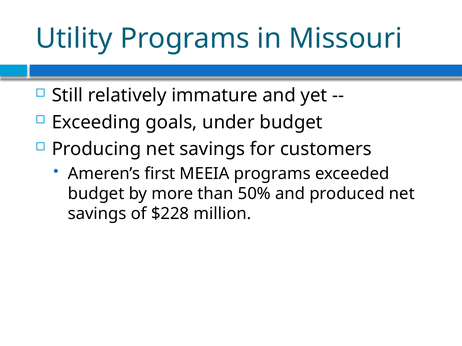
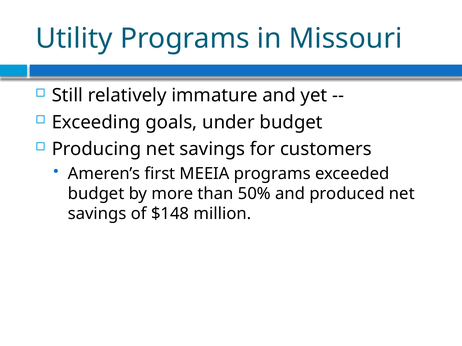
$228: $228 -> $148
